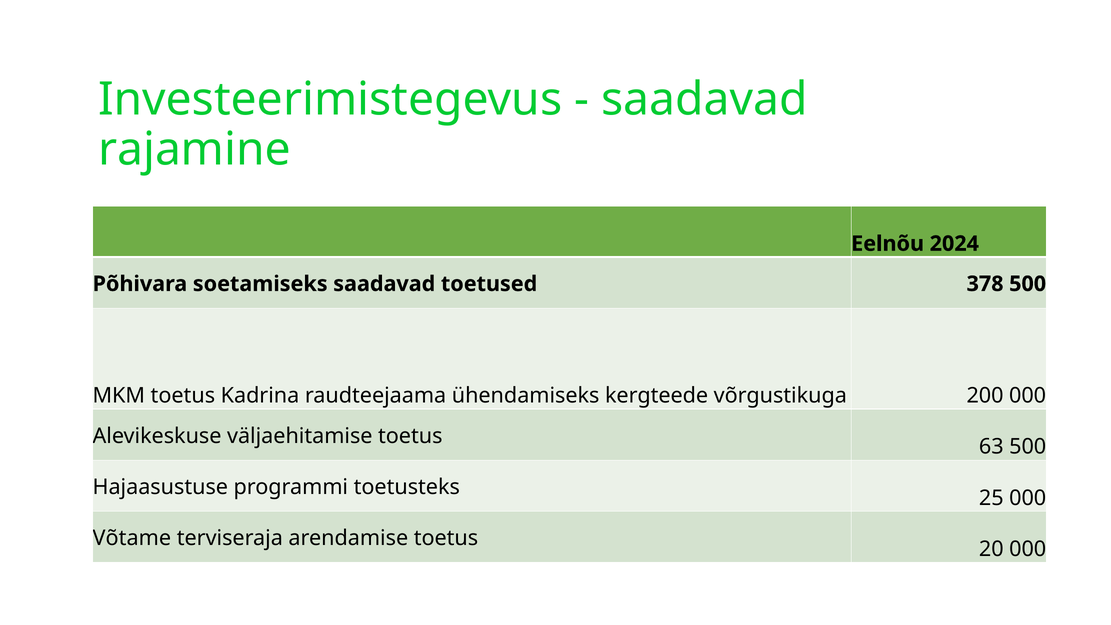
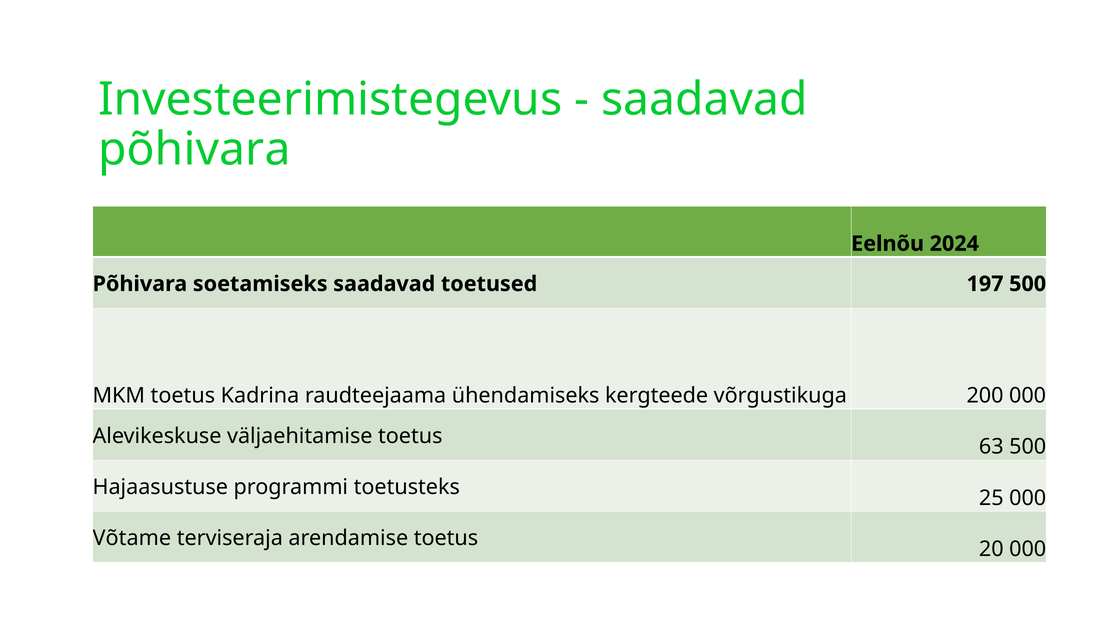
rajamine at (194, 149): rajamine -> põhivara
378: 378 -> 197
